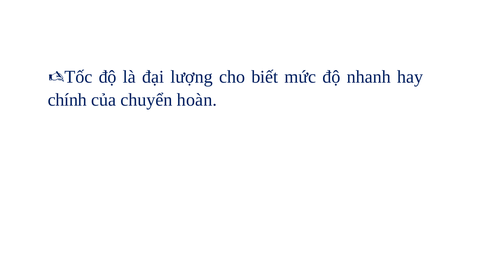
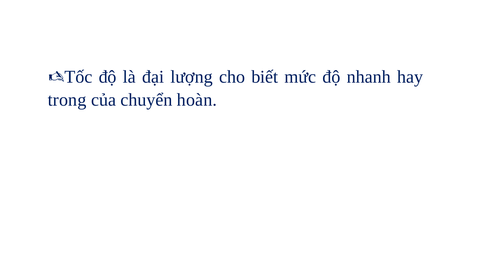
chính: chính -> trong
